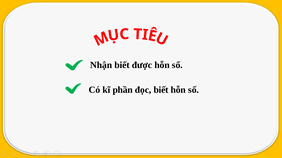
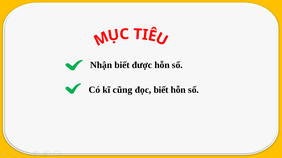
phần: phần -> cũng
